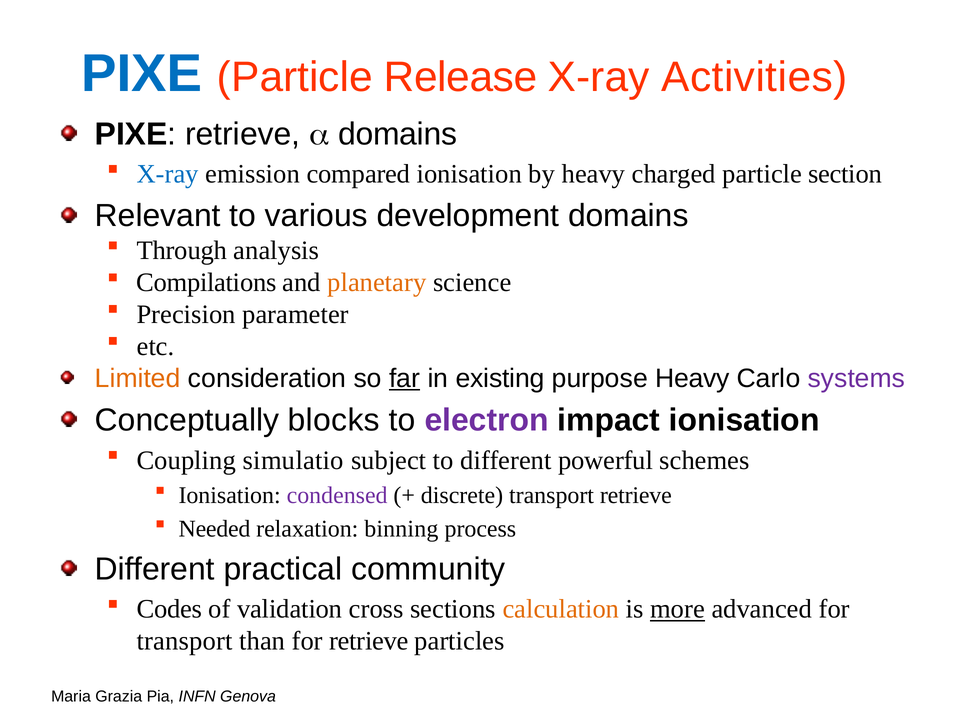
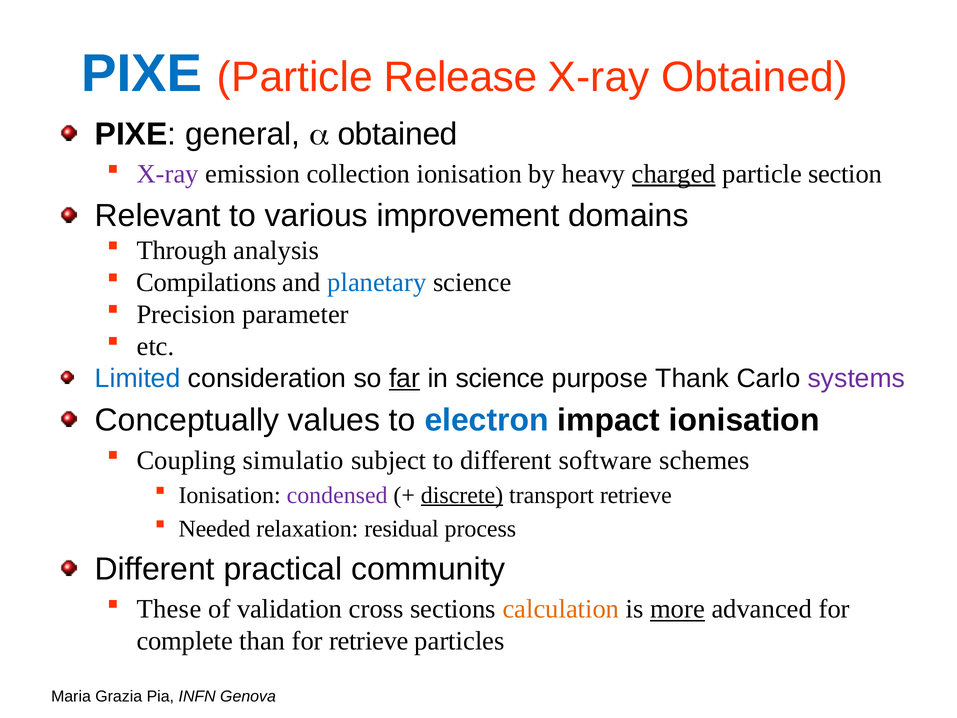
X-ray Activities: Activities -> Obtained
PIXE retrieve: retrieve -> general
a domains: domains -> obtained
X-ray at (168, 174) colour: blue -> purple
compared: compared -> collection
charged underline: none -> present
development: development -> improvement
planetary colour: orange -> blue
Limited colour: orange -> blue
in existing: existing -> science
purpose Heavy: Heavy -> Thank
blocks: blocks -> values
electron colour: purple -> blue
powerful: powerful -> software
discrete underline: none -> present
binning: binning -> residual
Codes: Codes -> These
transport at (185, 641): transport -> complete
